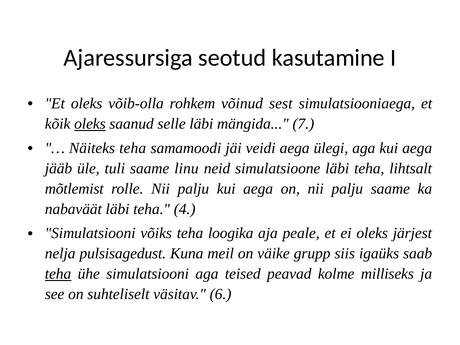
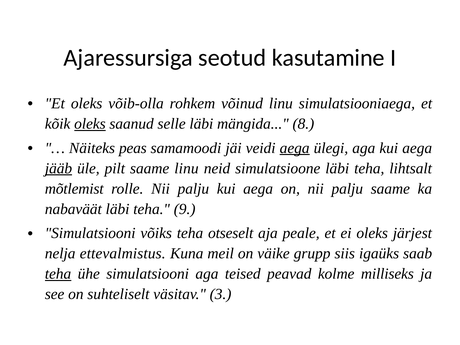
võinud sest: sest -> linu
7: 7 -> 8
Näiteks teha: teha -> peas
aega at (295, 148) underline: none -> present
jääb underline: none -> present
tuli: tuli -> pilt
4: 4 -> 9
loogika: loogika -> otseselt
pulsisagedust: pulsisagedust -> ettevalmistus
6: 6 -> 3
